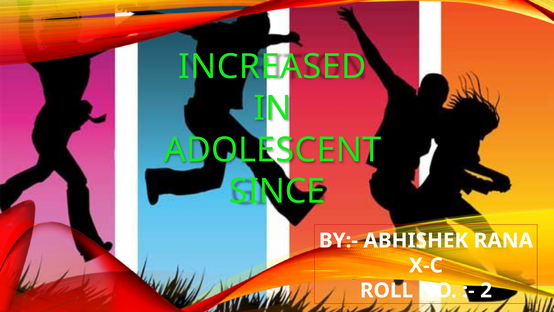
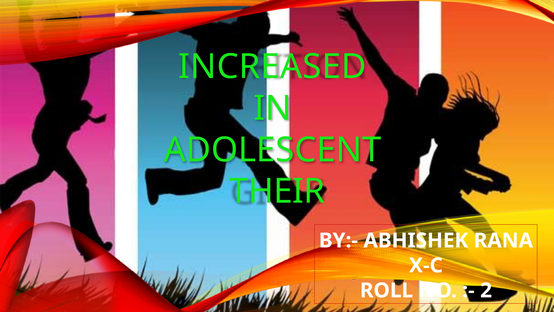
SINCE: SINCE -> THEIR
